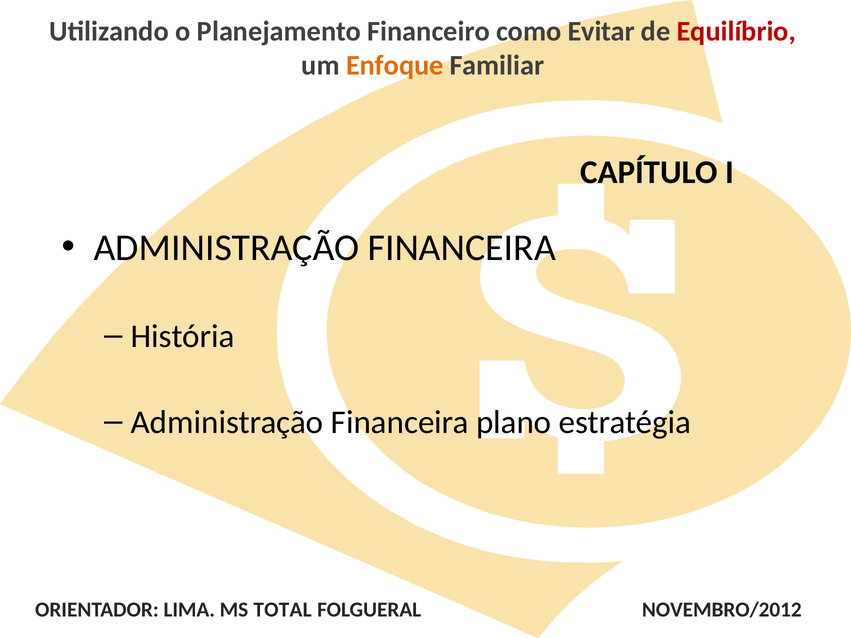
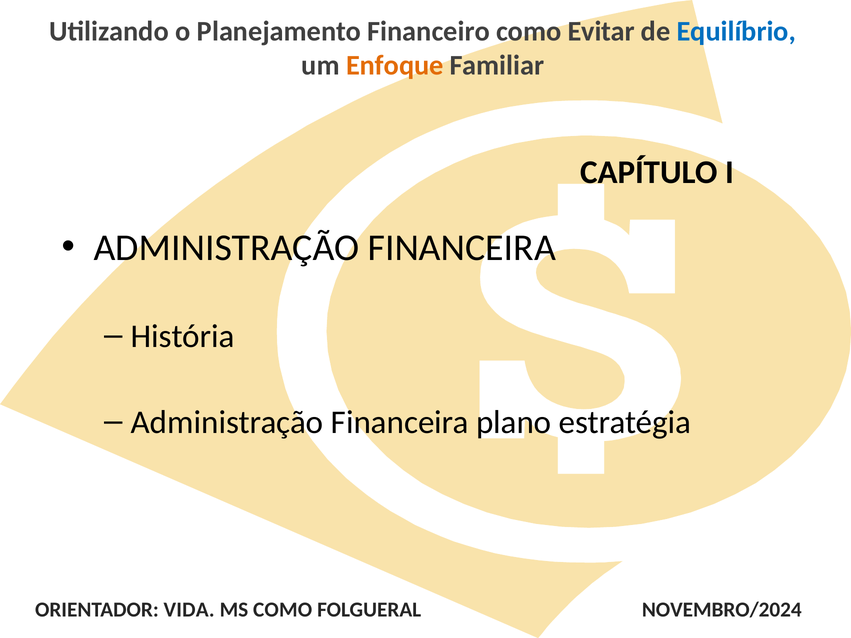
Equilíbrio colour: red -> blue
LIMA: LIMA -> VIDA
MS TOTAL: TOTAL -> COMO
NOVEMBRO/2012: NOVEMBRO/2012 -> NOVEMBRO/2024
